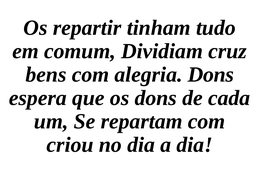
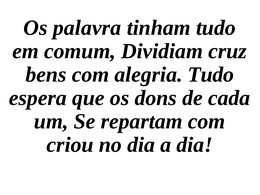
repartir: repartir -> palavra
alegria Dons: Dons -> Tudo
